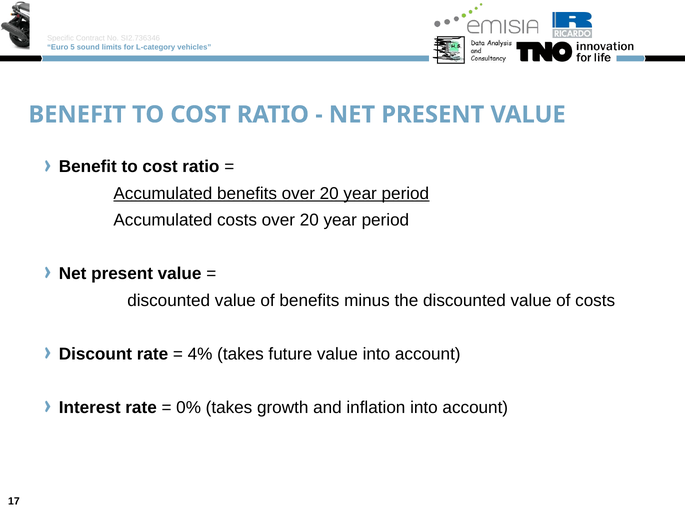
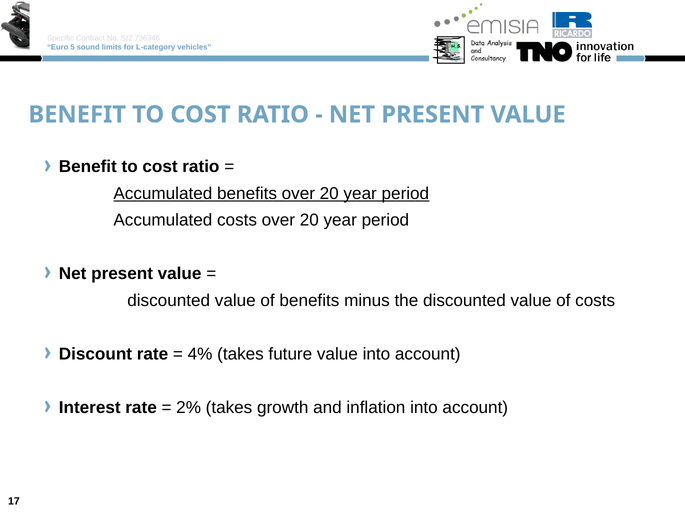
0%: 0% -> 2%
